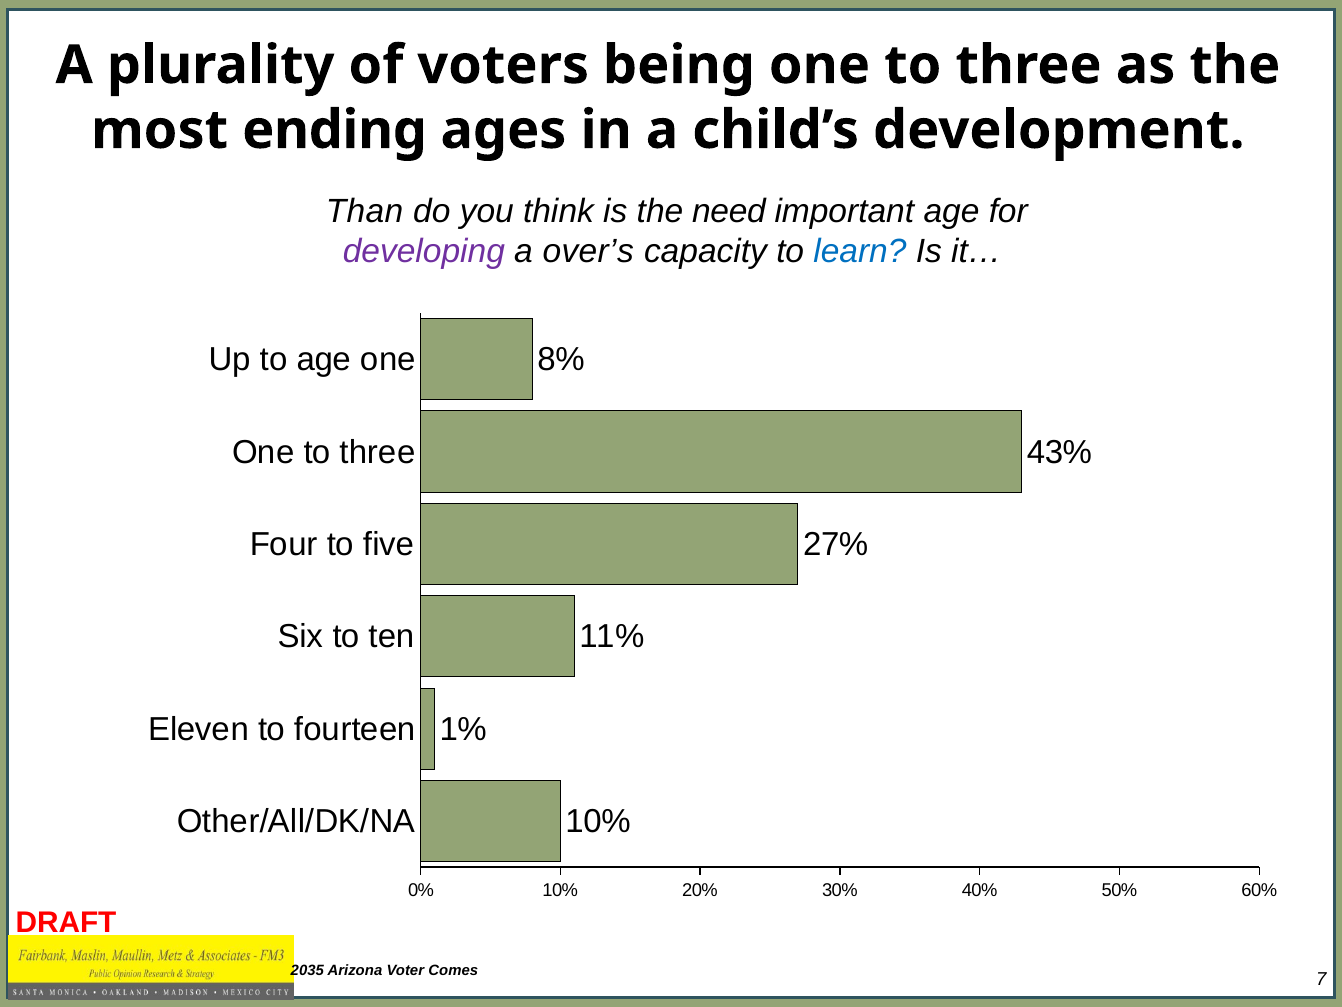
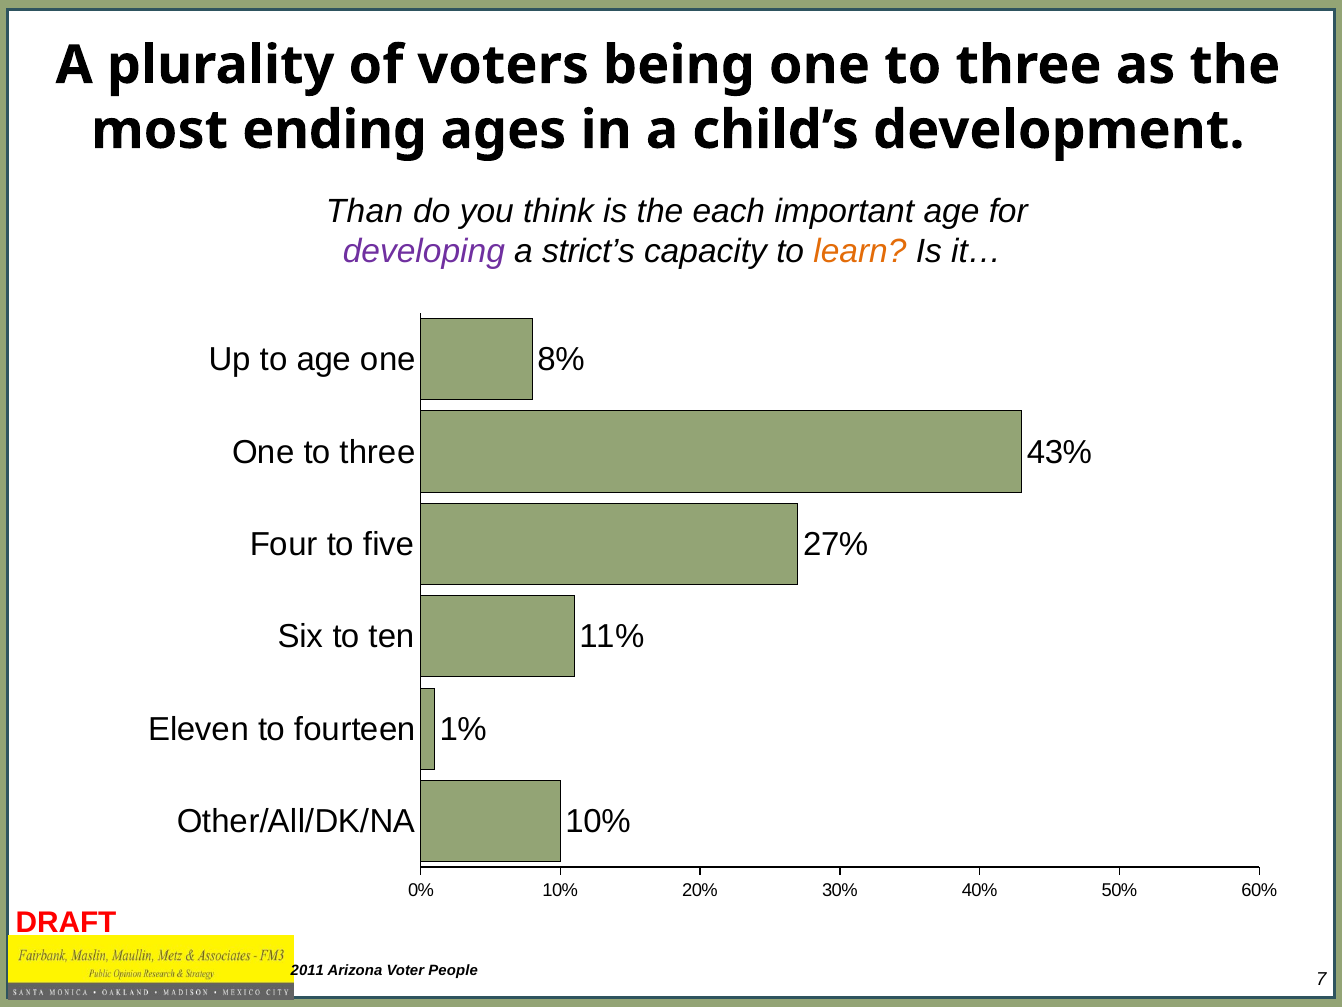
need: need -> each
over’s: over’s -> strict’s
learn colour: blue -> orange
2035: 2035 -> 2011
Comes: Comes -> People
